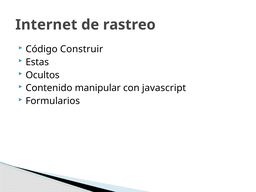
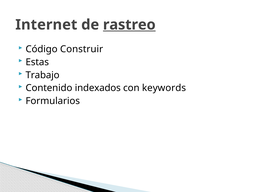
rastreo underline: none -> present
Ocultos: Ocultos -> Trabajo
manipular: manipular -> indexados
javascript: javascript -> keywords
